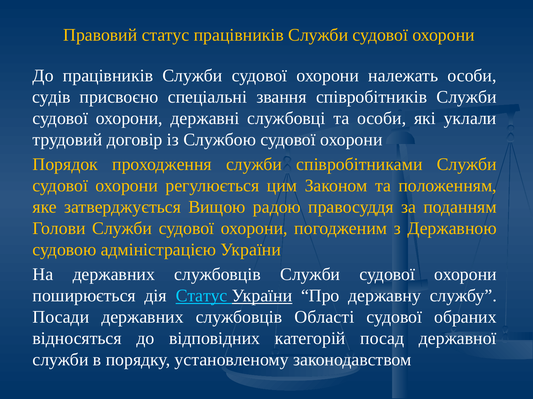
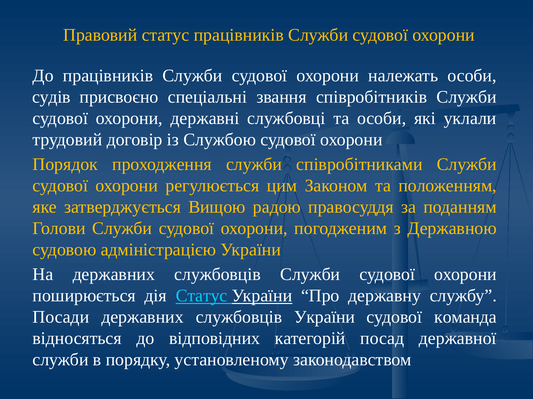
службовців Області: Області -> України
обраних: обраних -> команда
